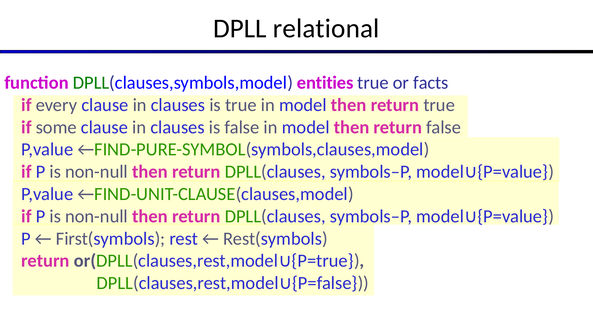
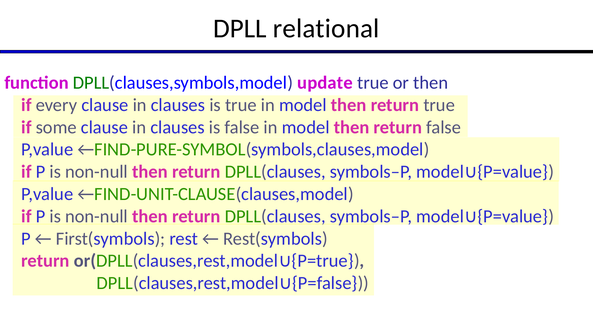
entities: entities -> update
or facts: facts -> then
